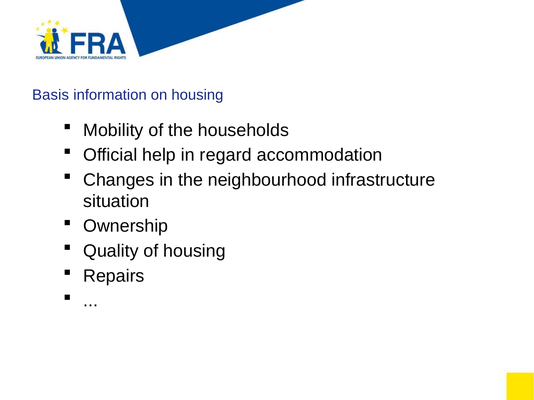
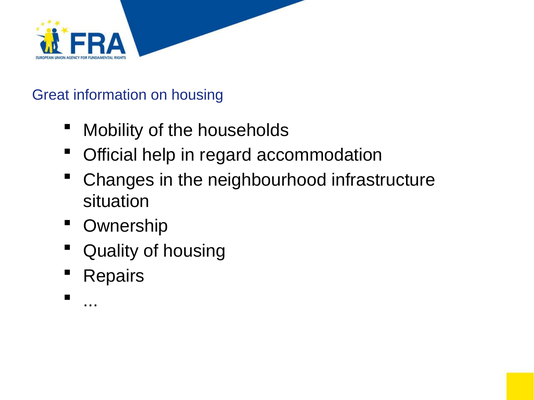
Basis: Basis -> Great
